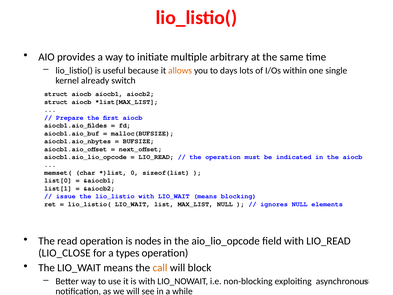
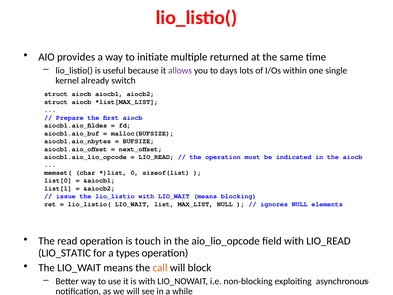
arbitrary: arbitrary -> returned
allows colour: orange -> purple
nodes: nodes -> touch
LIO_CLOSE: LIO_CLOSE -> LIO_STATIC
